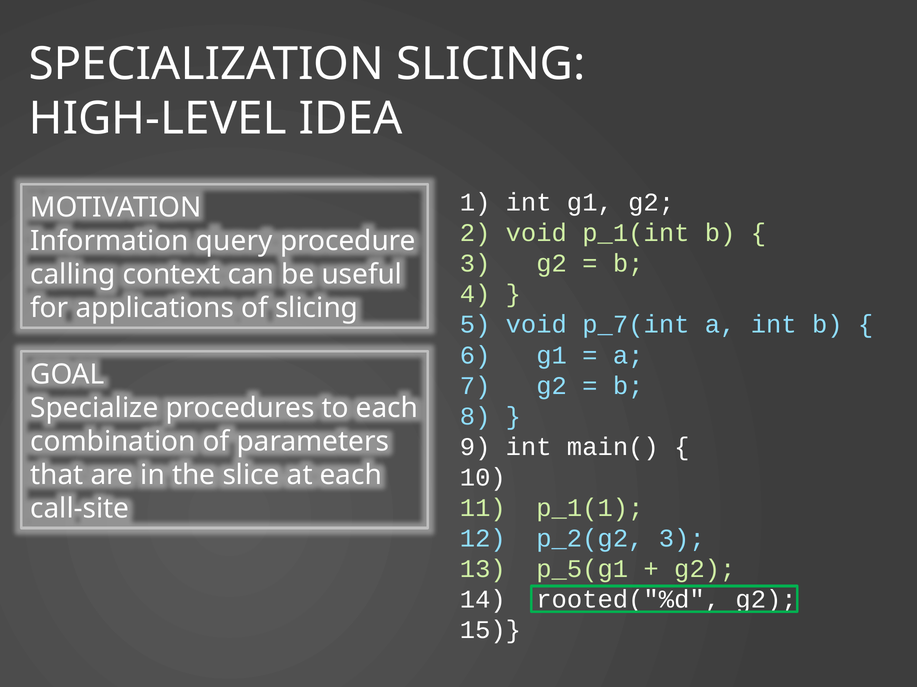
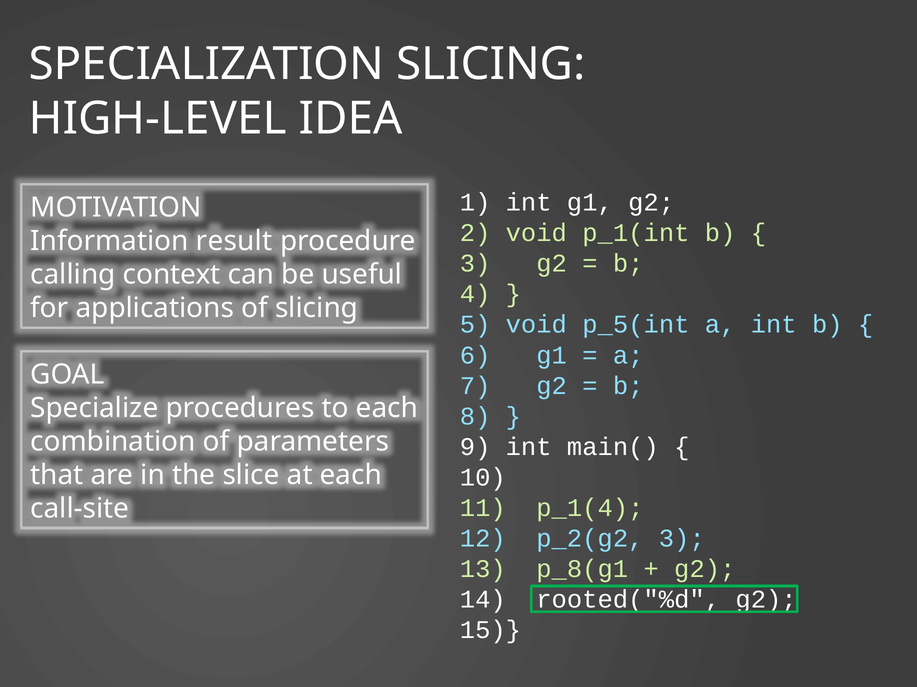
query: query -> result
p_7(int: p_7(int -> p_5(int
p_1(1: p_1(1 -> p_1(4
p_5(g1: p_5(g1 -> p_8(g1
